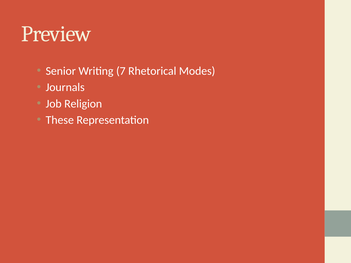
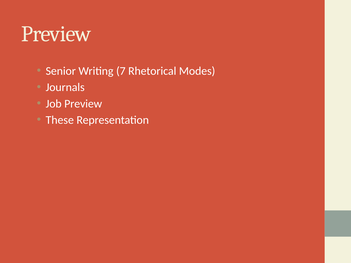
Job Religion: Religion -> Preview
